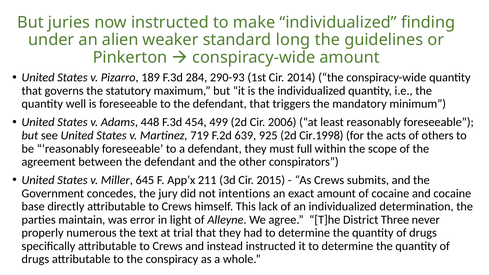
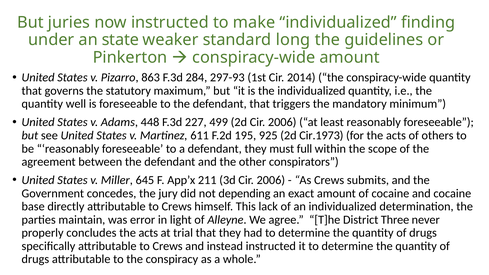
alien: alien -> state
189: 189 -> 863
290-93: 290-93 -> 297-93
454: 454 -> 227
719: 719 -> 611
639: 639 -> 195
Cir.1998: Cir.1998 -> Cir.1973
3d Cir 2015: 2015 -> 2006
intentions: intentions -> depending
numerous: numerous -> concludes
text at (148, 233): text -> acts
